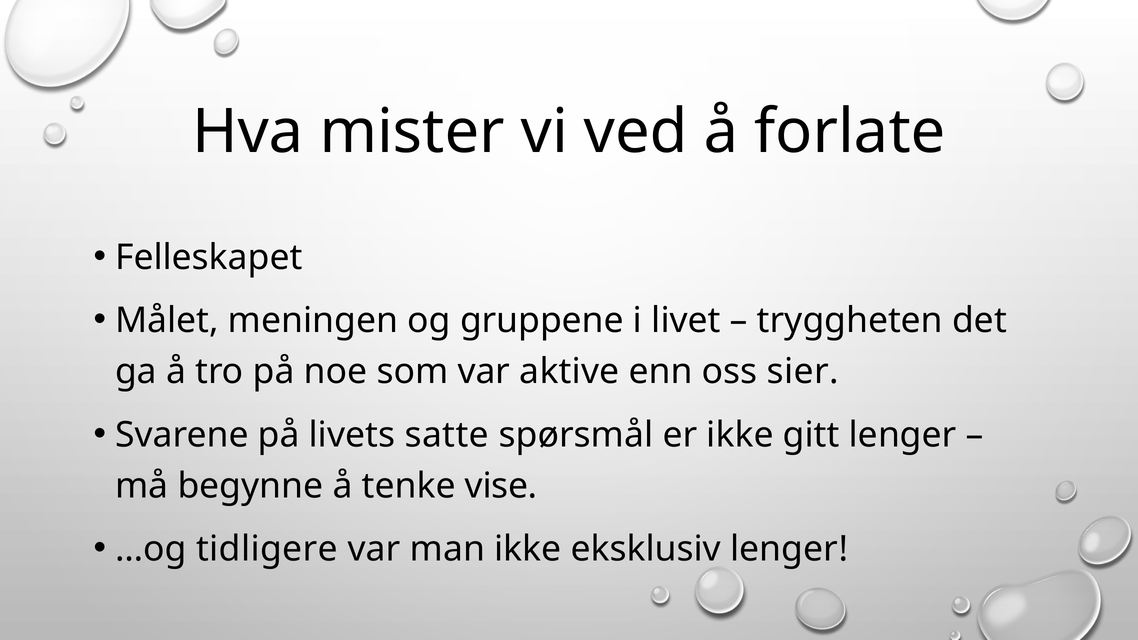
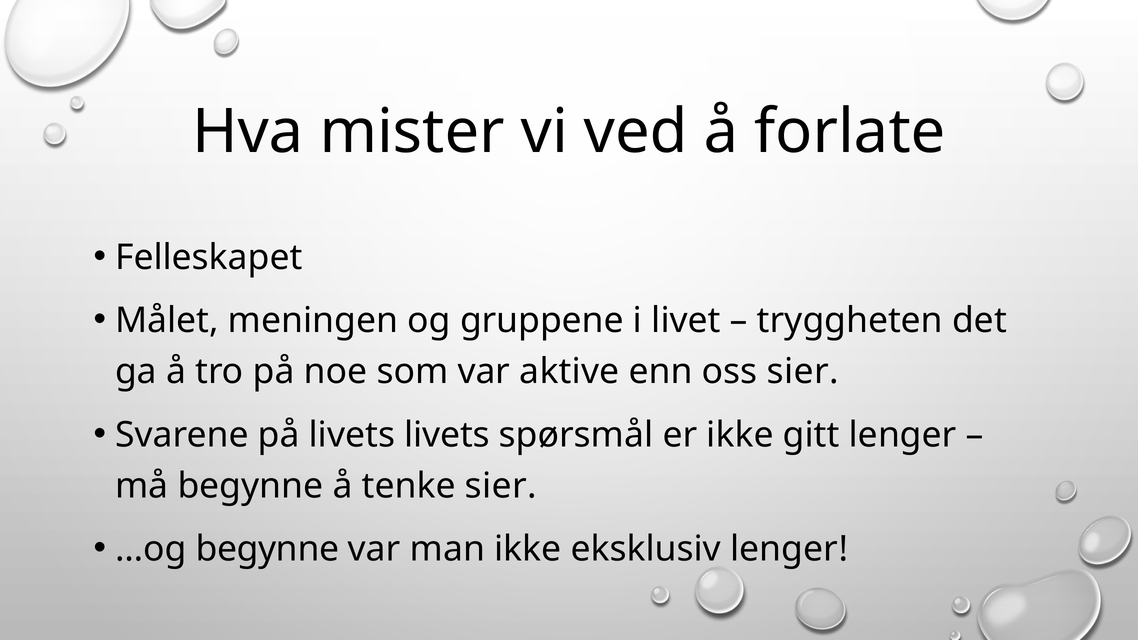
livets satte: satte -> livets
tenke vise: vise -> sier
…og tidligere: tidligere -> begynne
